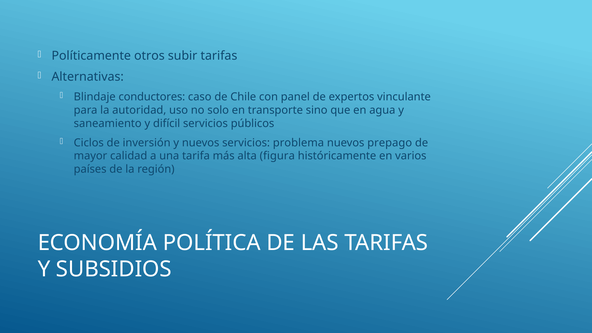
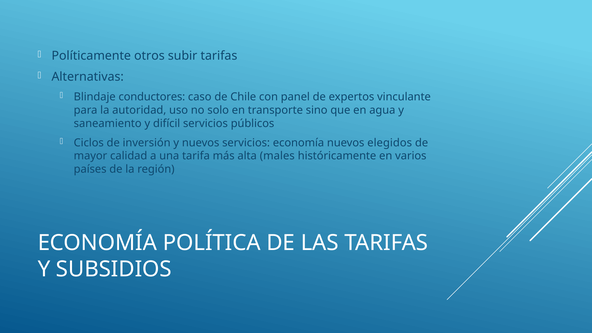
servicios problema: problema -> economía
prepago: prepago -> elegidos
figura: figura -> males
